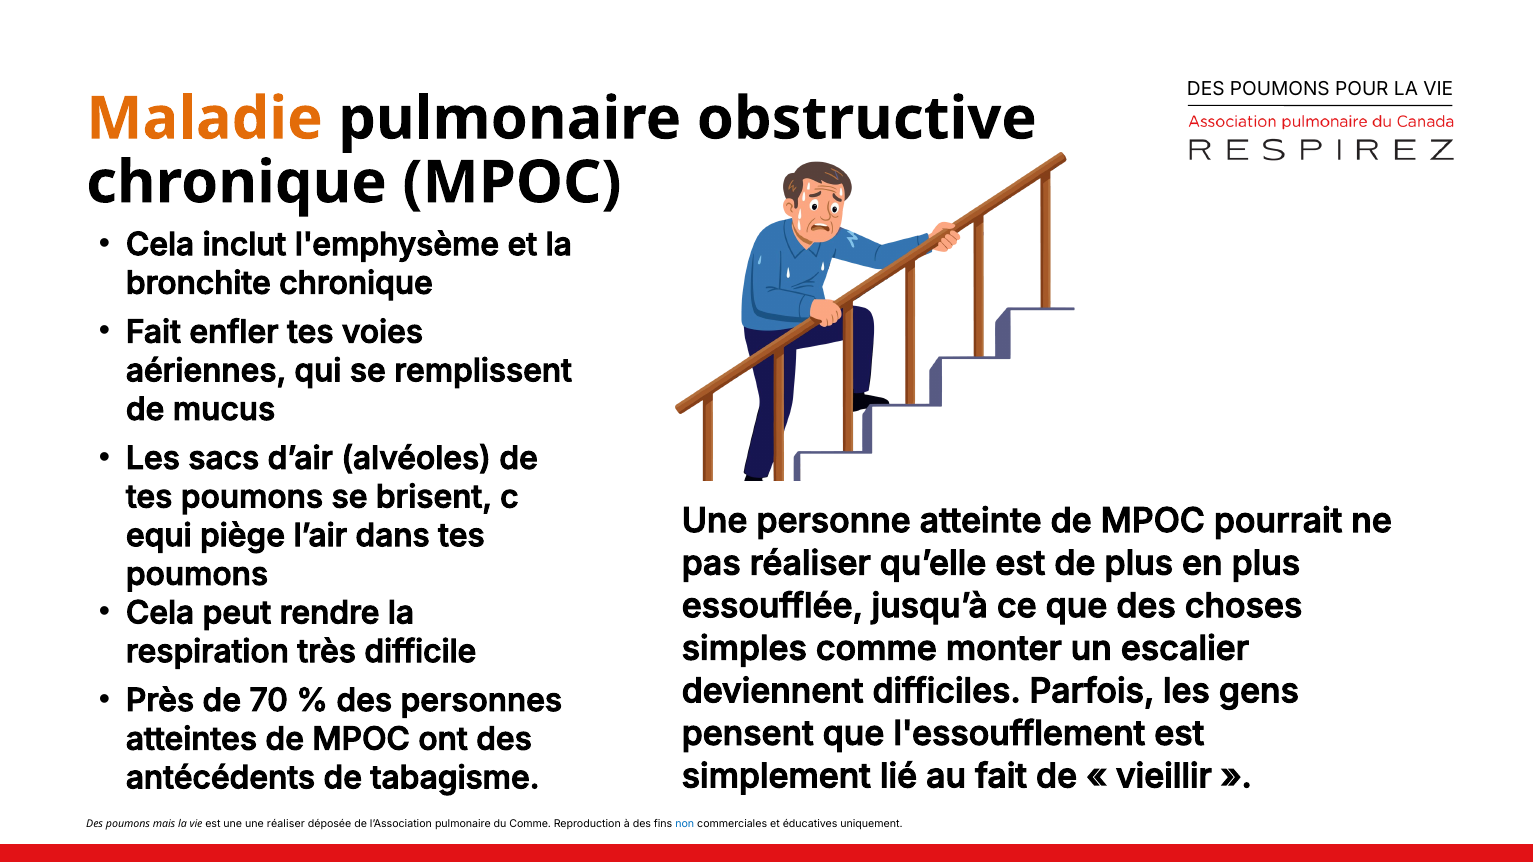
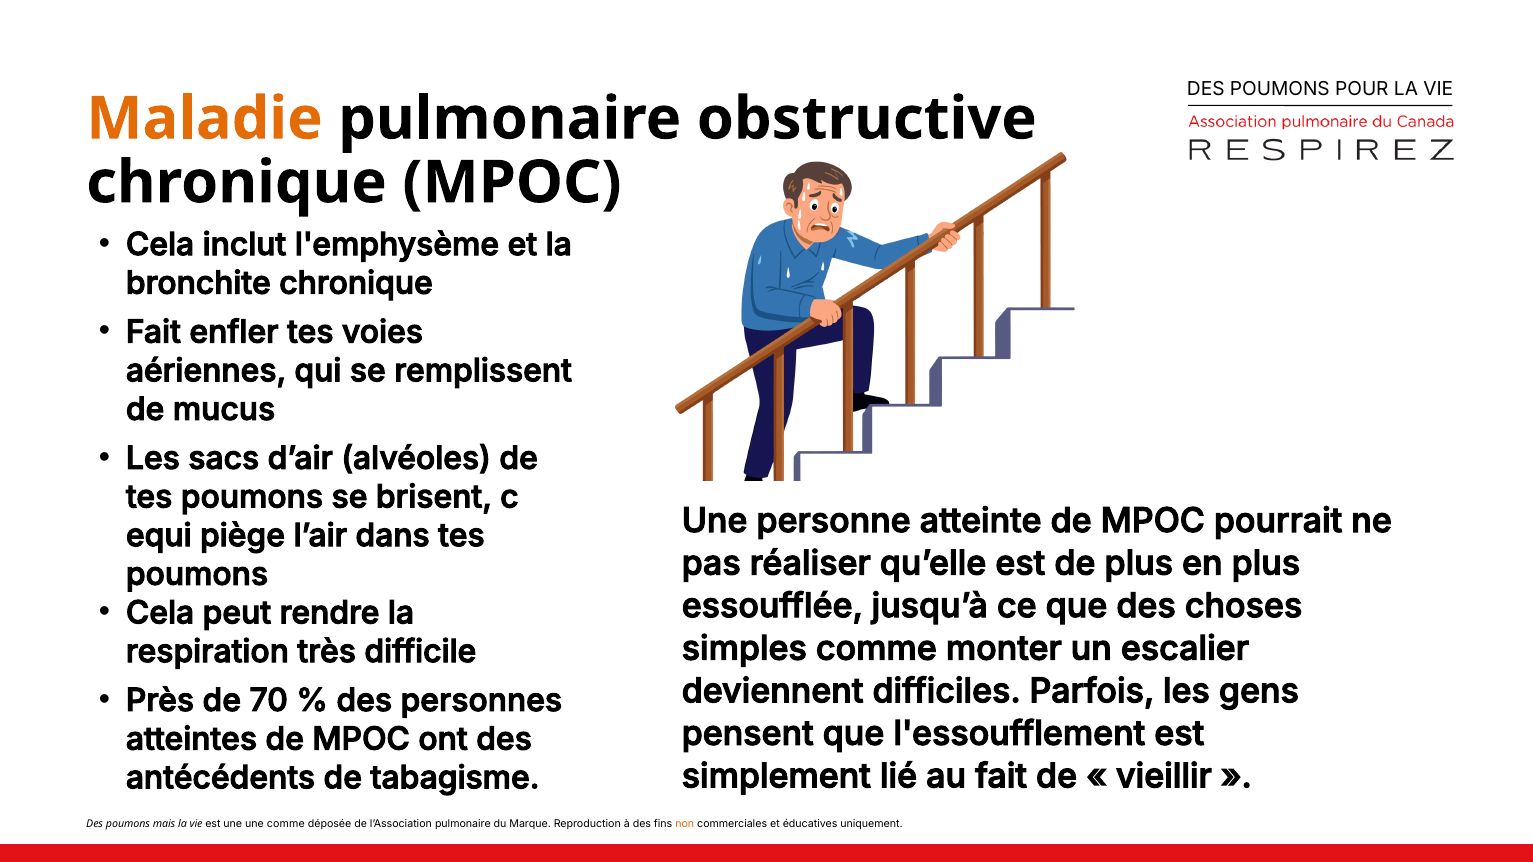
une réaliser: réaliser -> comme
du Comme: Comme -> Marque
non colour: blue -> orange
